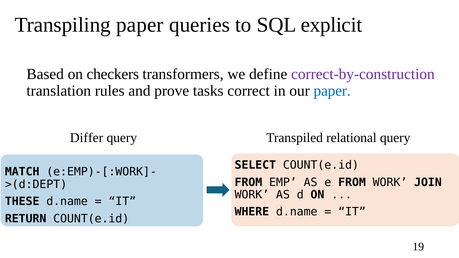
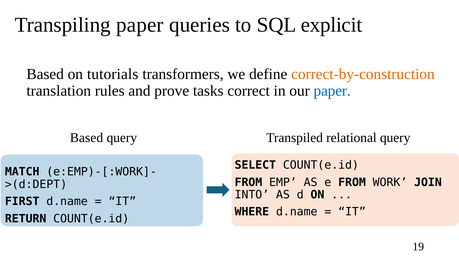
checkers: checkers -> tutorials
correct-by-construction colour: purple -> orange
Differ at (87, 138): Differ -> Based
WORK at (252, 195): WORK -> INTO
THESE: THESE -> FIRST
